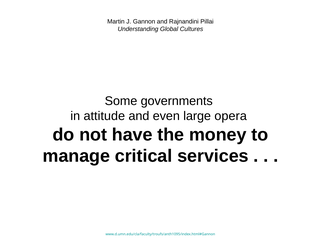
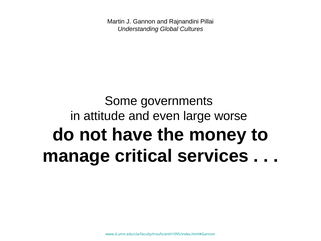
opera: opera -> worse
